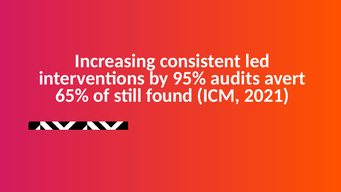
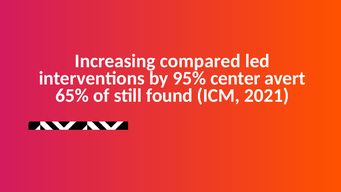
consistent: consistent -> compared
audits: audits -> center
